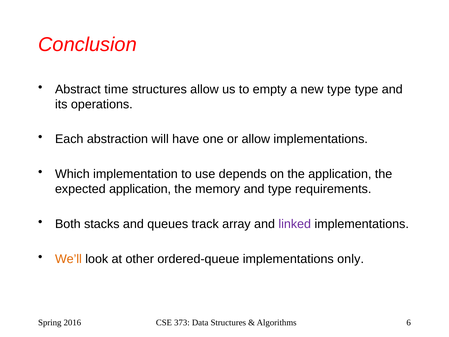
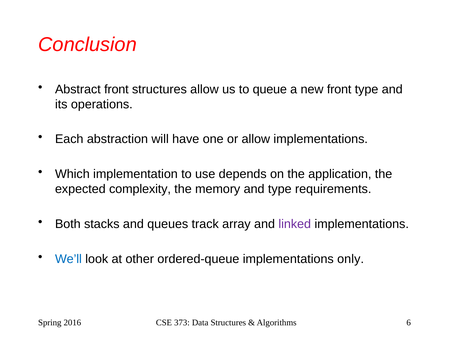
Abstract time: time -> front
empty: empty -> queue
new type: type -> front
expected application: application -> complexity
We’ll colour: orange -> blue
